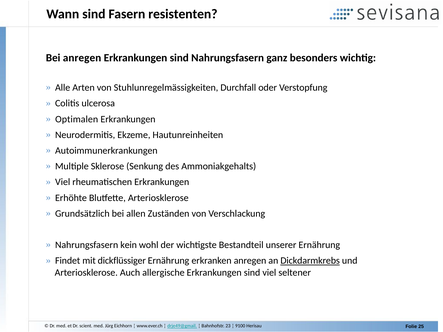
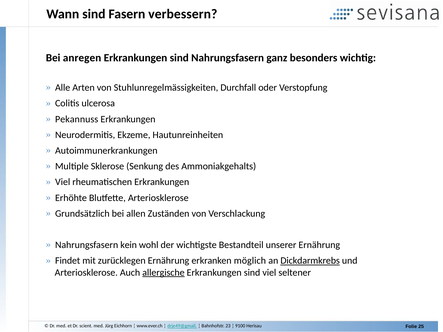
resistenten: resistenten -> verbessern
Optimalen: Optimalen -> Pekannuss
dickflüssiger: dickflüssiger -> zurücklegen
erkranken anregen: anregen -> möglich
allergische underline: none -> present
